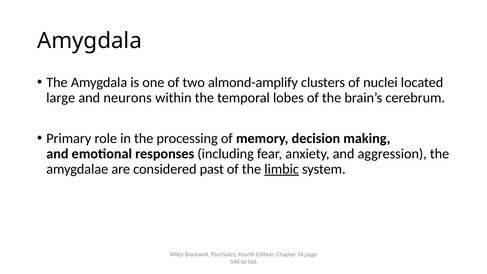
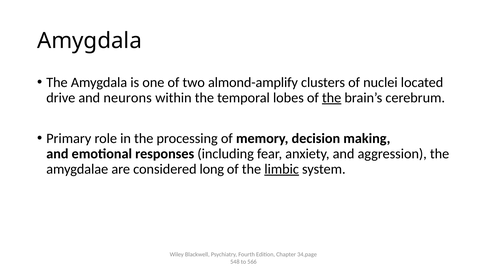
large: large -> drive
the at (332, 98) underline: none -> present
past: past -> long
